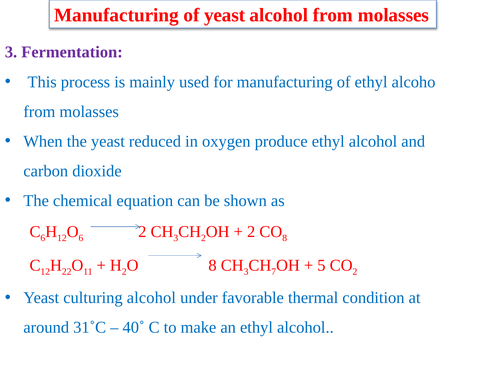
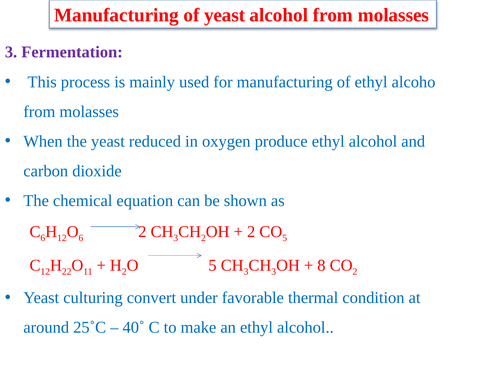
8 at (285, 238): 8 -> 5
8 at (213, 265): 8 -> 5
7 at (274, 271): 7 -> 3
5: 5 -> 8
culturing alcohol: alcohol -> convert
31˚C: 31˚C -> 25˚C
